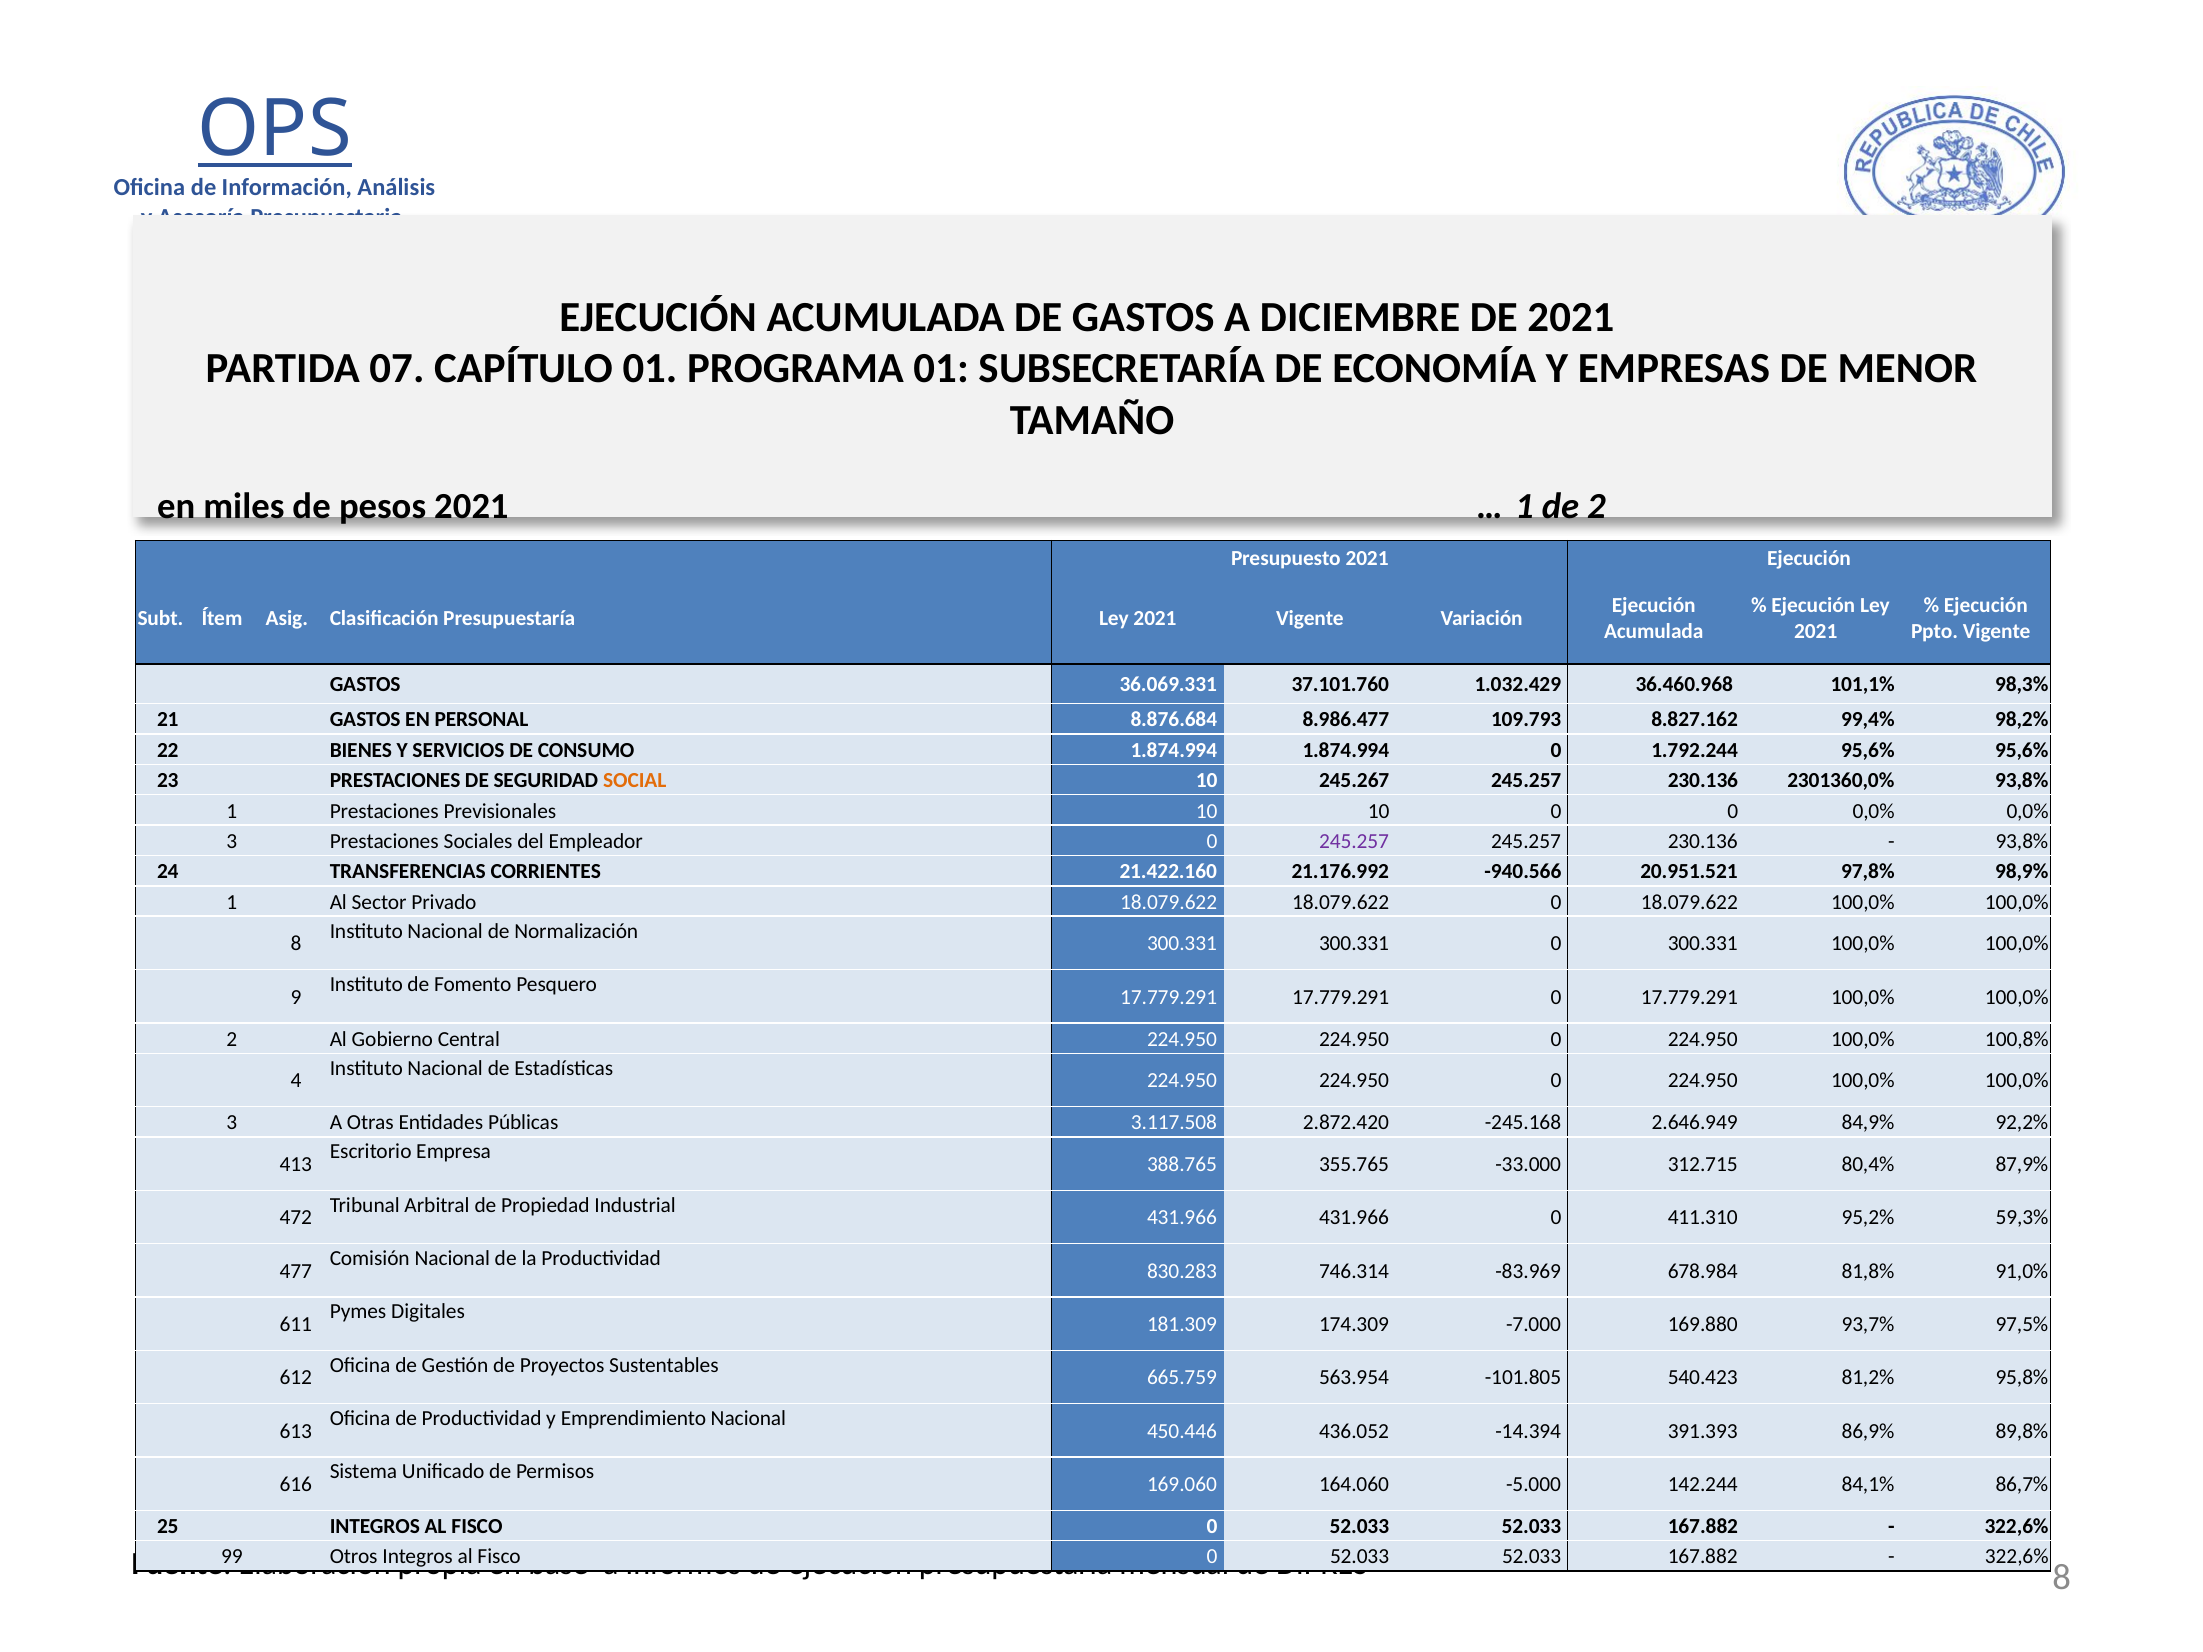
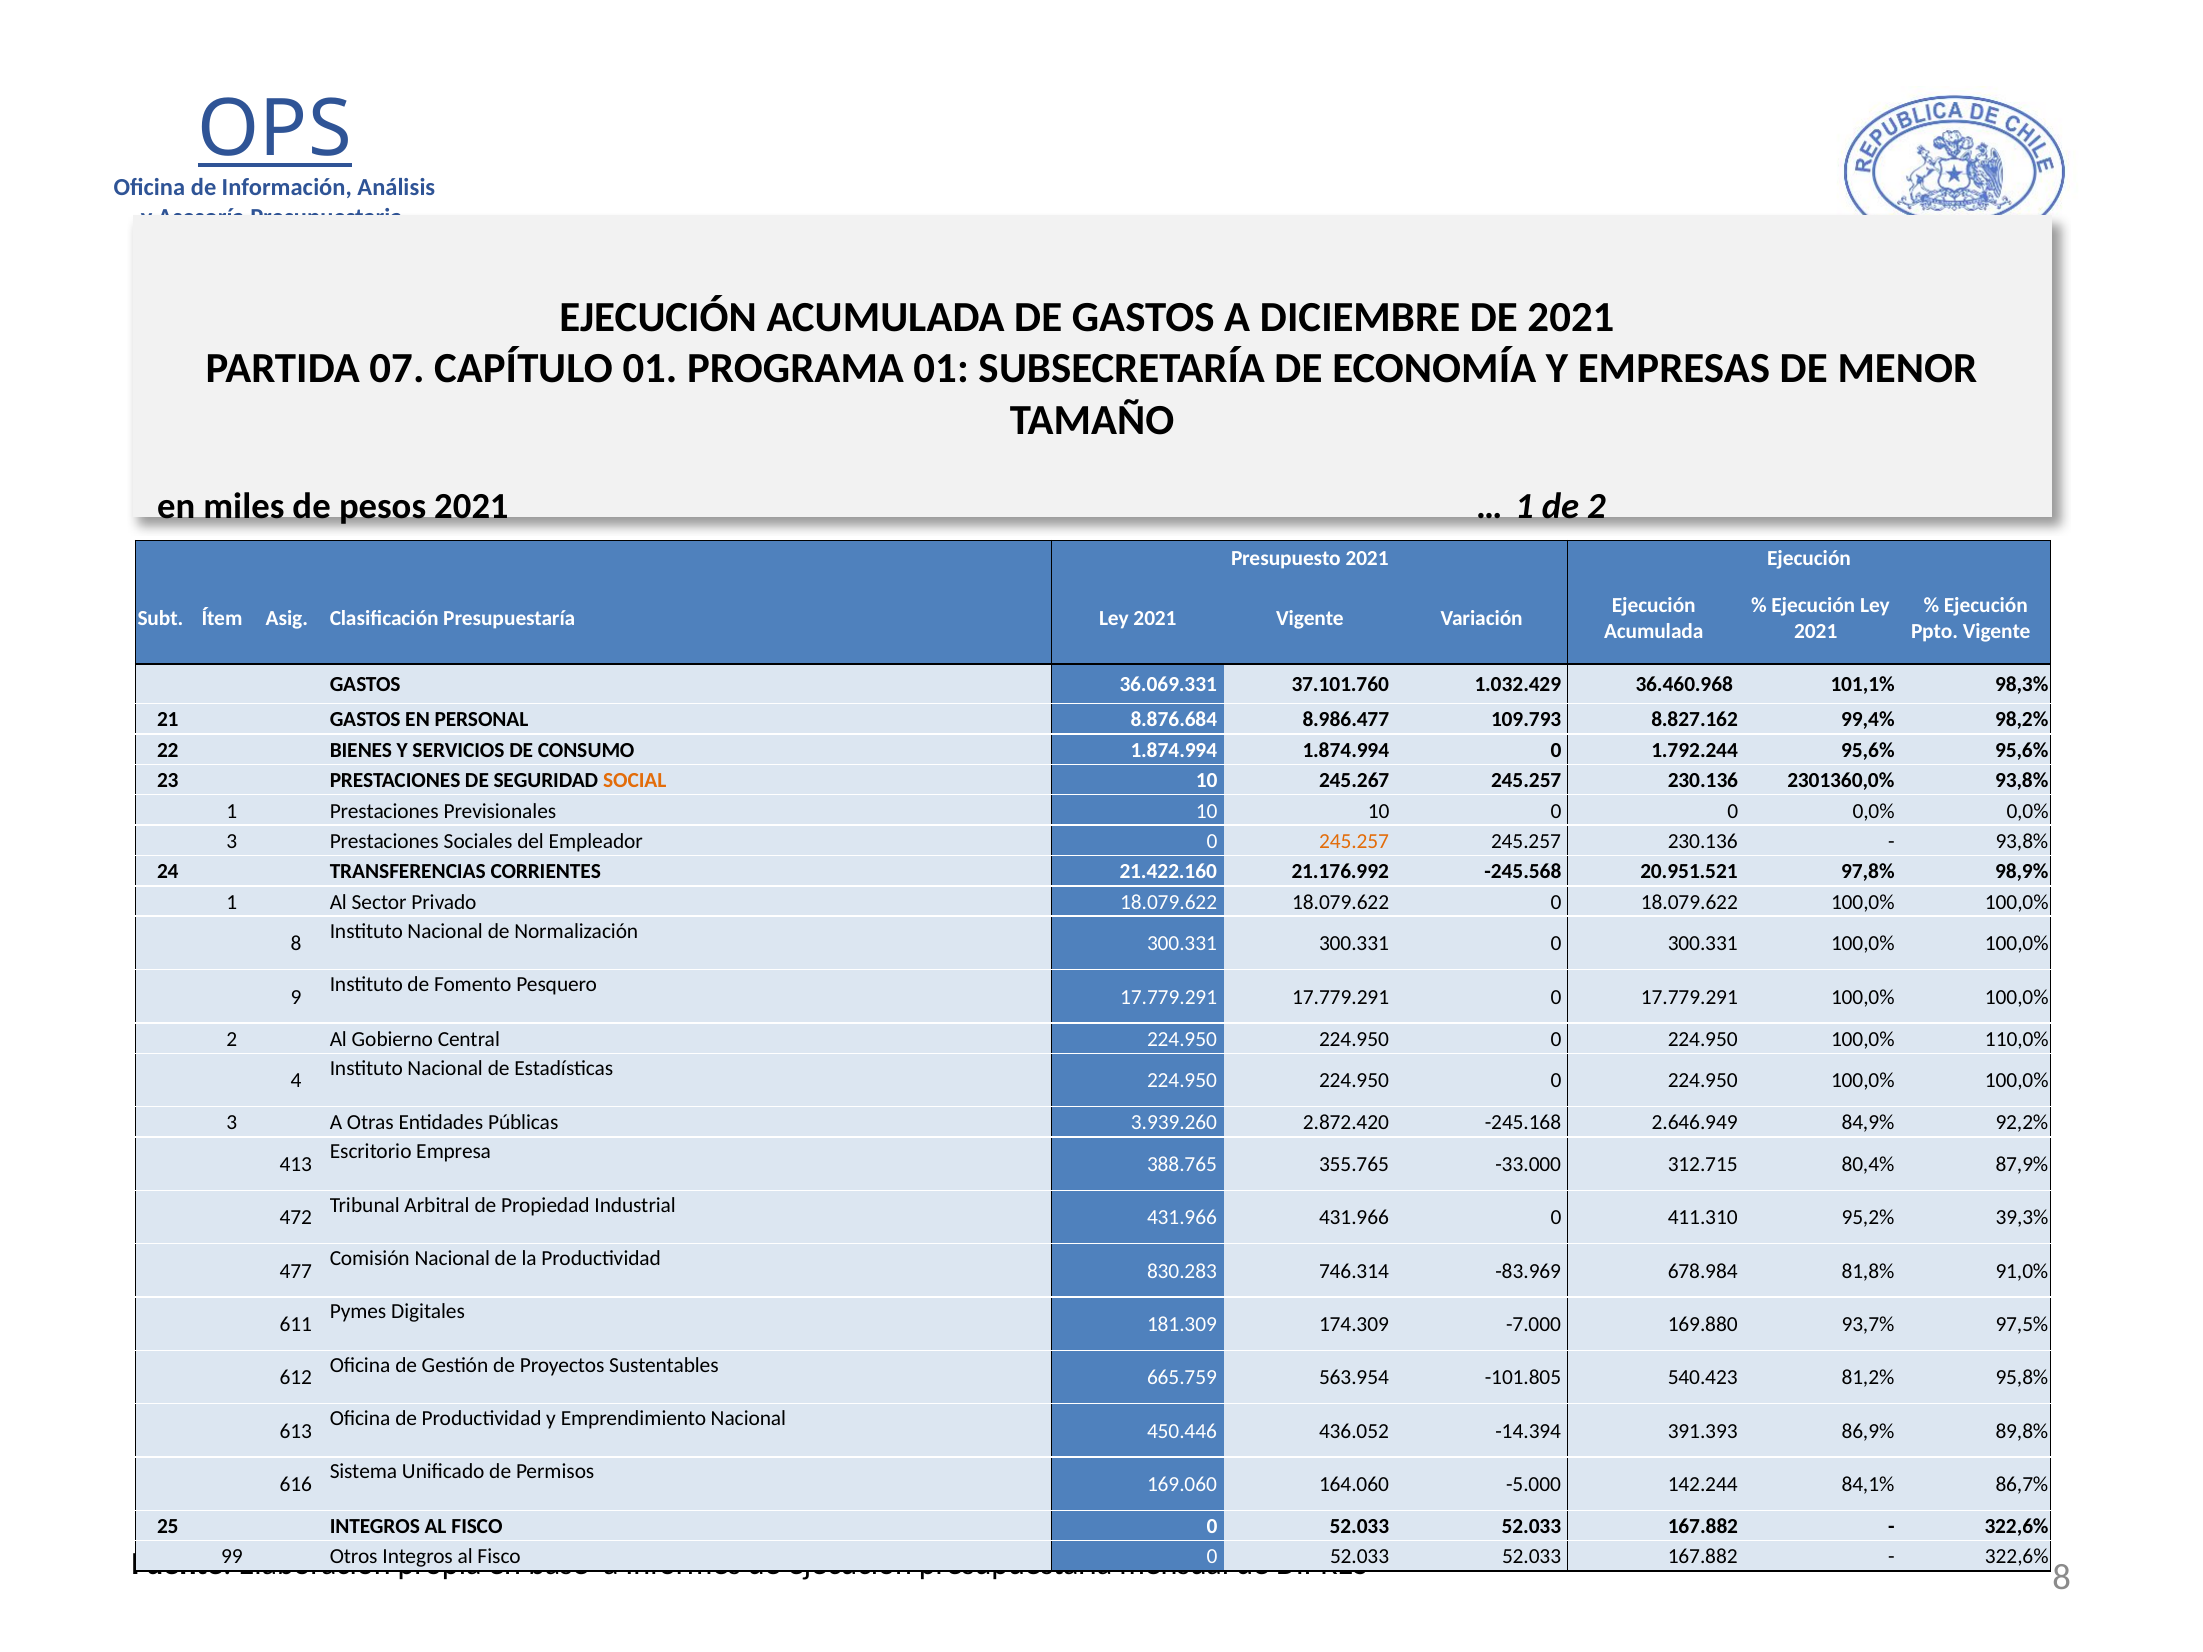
245.257 at (1354, 841) colour: purple -> orange
-940.566: -940.566 -> -245.568
100,8%: 100,8% -> 110,0%
3.117.508: 3.117.508 -> 3.939.260
59,3%: 59,3% -> 39,3%
